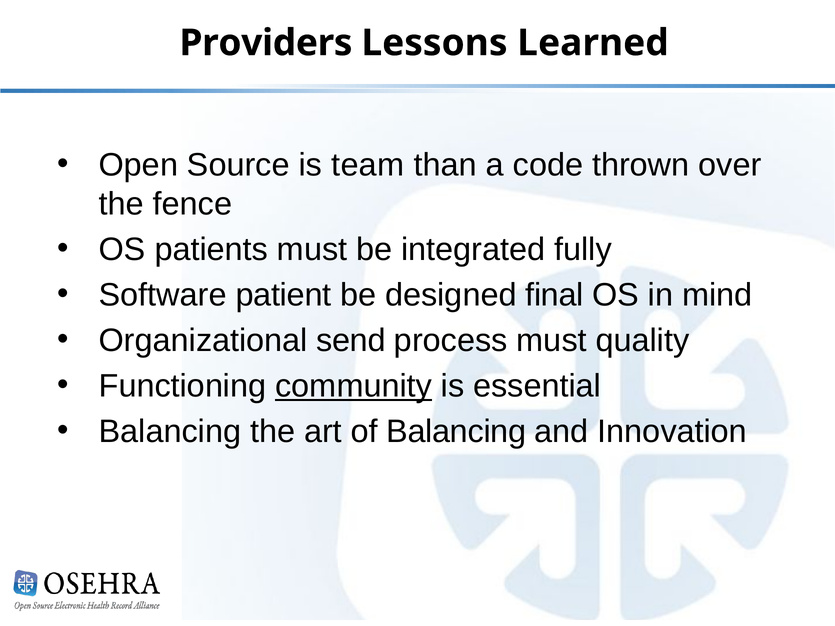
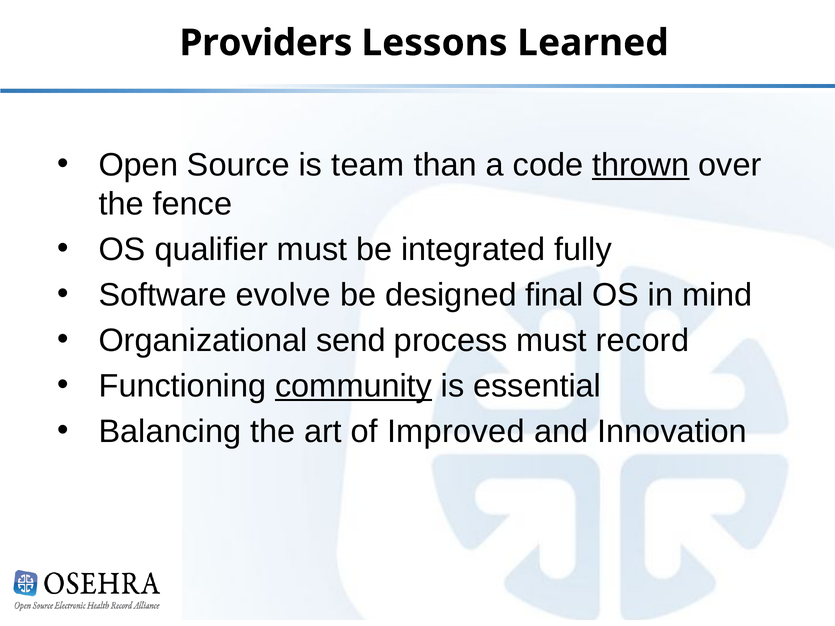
thrown underline: none -> present
patients: patients -> qualifier
patient: patient -> evolve
quality: quality -> record
of Balancing: Balancing -> Improved
